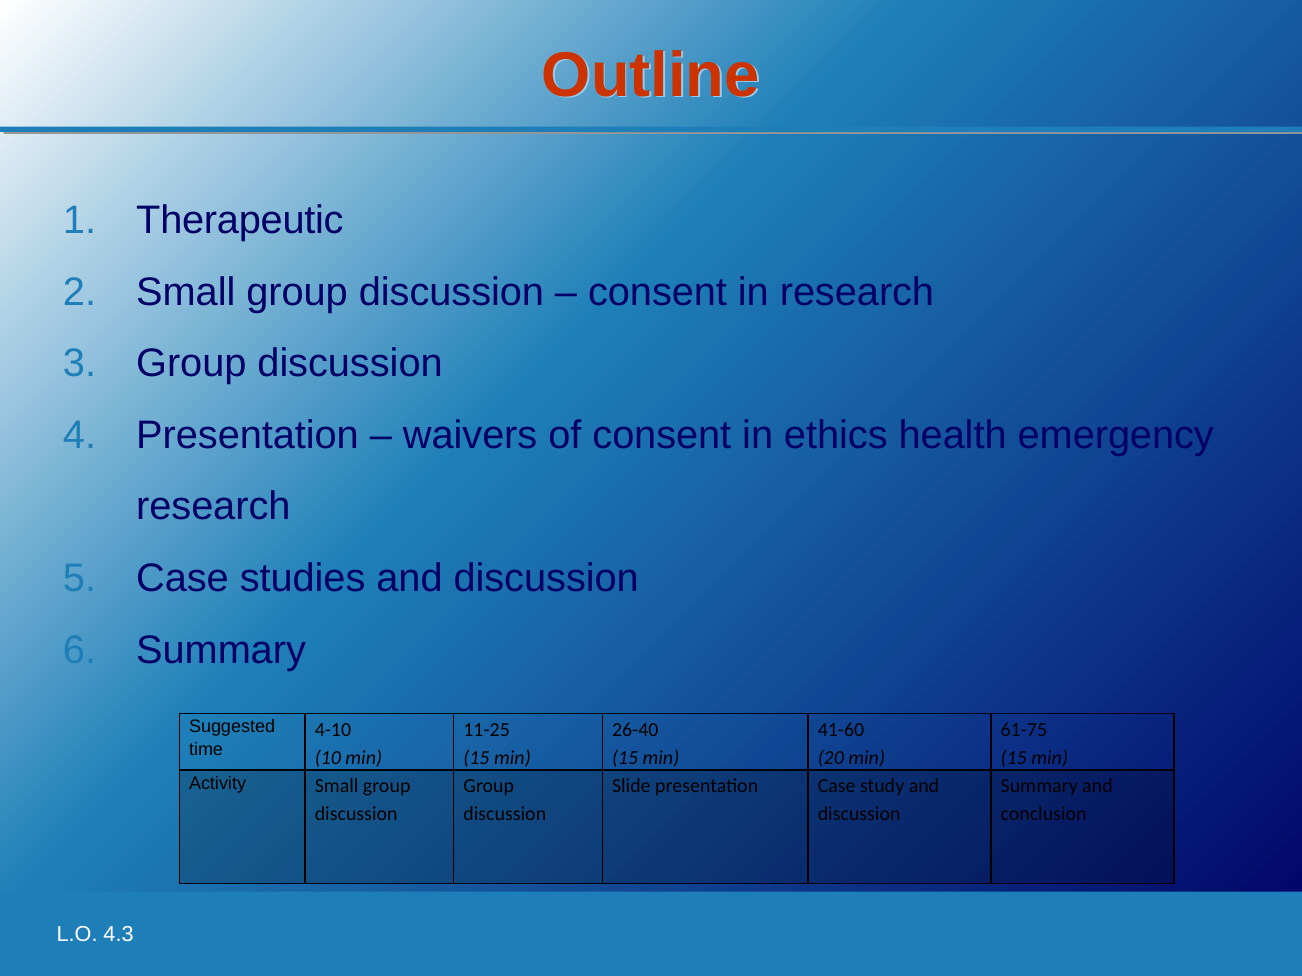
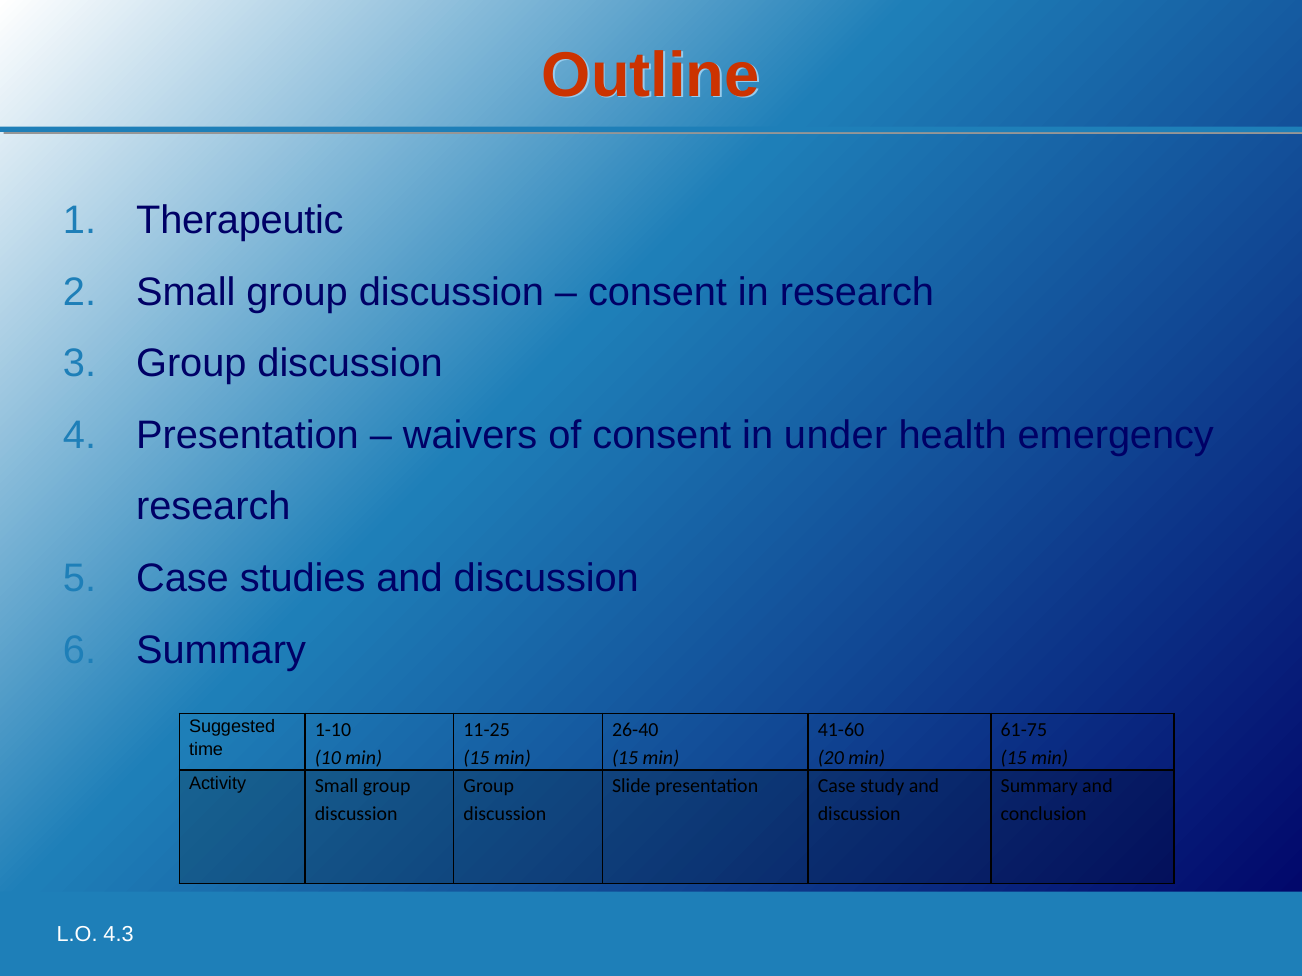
ethics: ethics -> under
4-10: 4-10 -> 1-10
